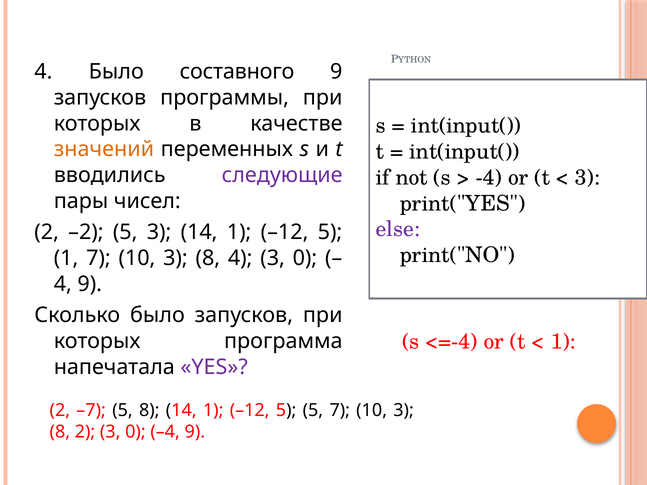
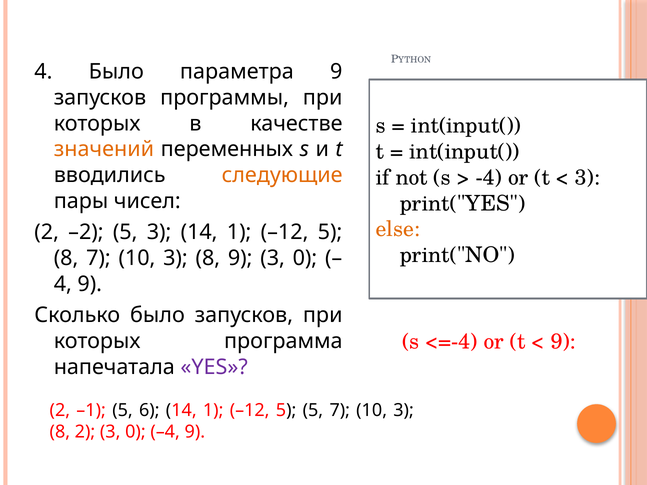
составного: составного -> параметра
следующие colour: purple -> orange
else colour: purple -> orange
1 at (66, 258): 1 -> 8
8 4: 4 -> 9
1 at (563, 342): 1 -> 9
–7: –7 -> –1
5 8: 8 -> 6
